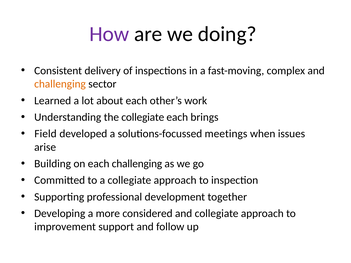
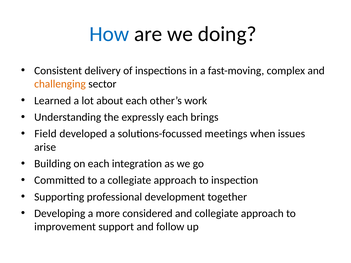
How colour: purple -> blue
the collegiate: collegiate -> expressly
each challenging: challenging -> integration
